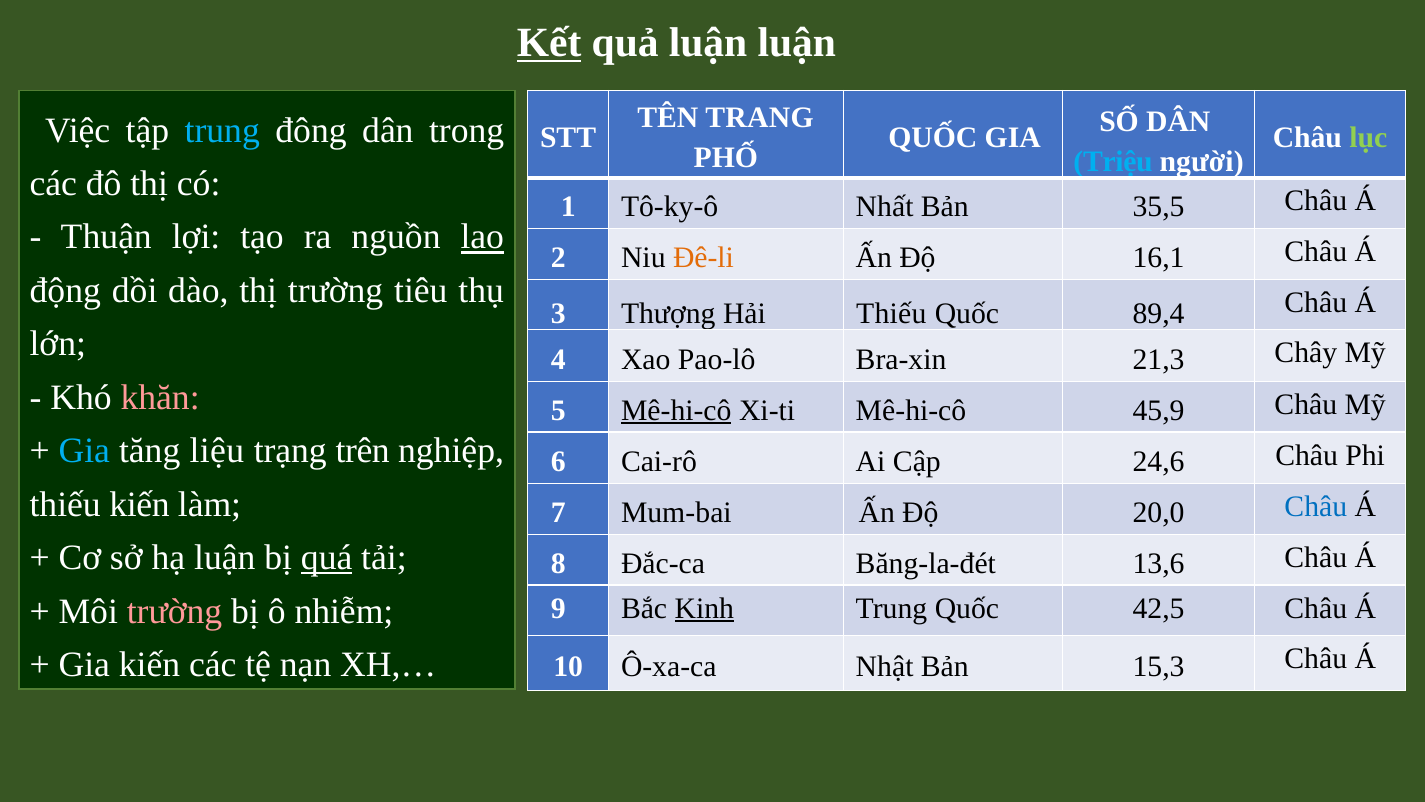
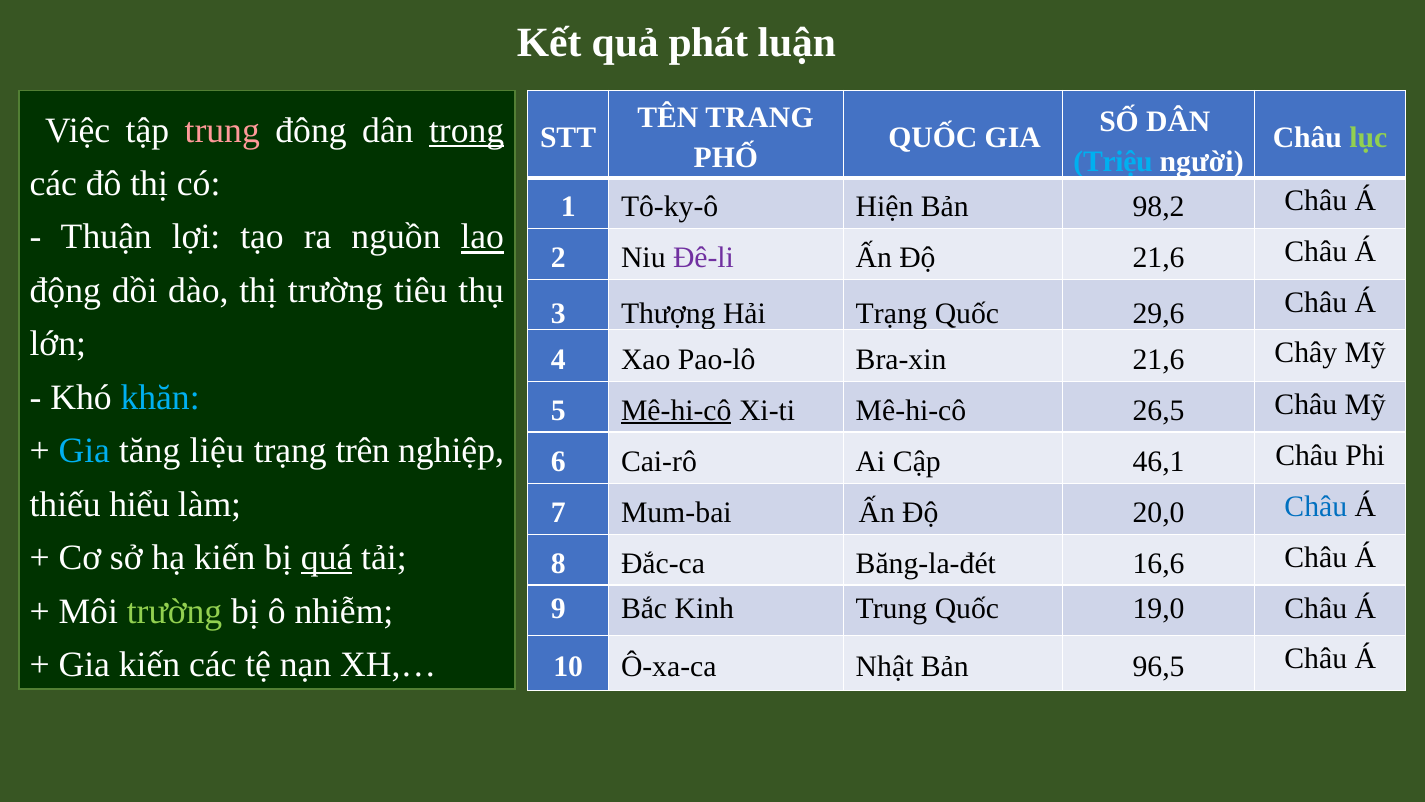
Kết underline: present -> none
quả luận: luận -> phát
trung at (222, 130) colour: light blue -> pink
trong underline: none -> present
Tô-ky-ô Nhất: Nhất -> Hiện
35,5: 35,5 -> 98,2
Đê-li colour: orange -> purple
Độ 16,1: 16,1 -> 21,6
Hải Thiếu: Thiếu -> Trạng
89,4: 89,4 -> 29,6
Bra-xin 21,3: 21,3 -> 21,6
khăn colour: pink -> light blue
45,9: 45,9 -> 26,5
24,6: 24,6 -> 46,1
thiếu kiến: kiến -> hiểu
hạ luận: luận -> kiến
13,6: 13,6 -> 16,6
Kinh underline: present -> none
42,5: 42,5 -> 19,0
trường at (175, 611) colour: pink -> light green
15,3: 15,3 -> 96,5
